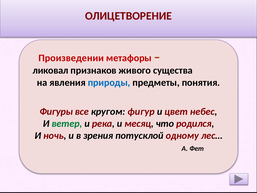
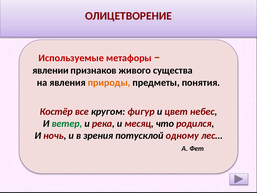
Произведении: Произведении -> Используемые
ликовал: ликовал -> явлении
природы colour: blue -> orange
Фигуры: Фигуры -> Костёр
